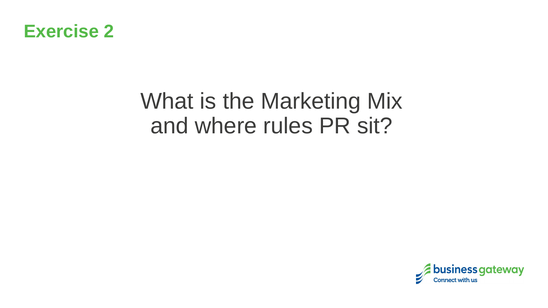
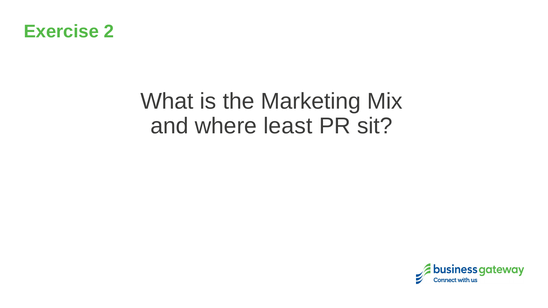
rules: rules -> least
